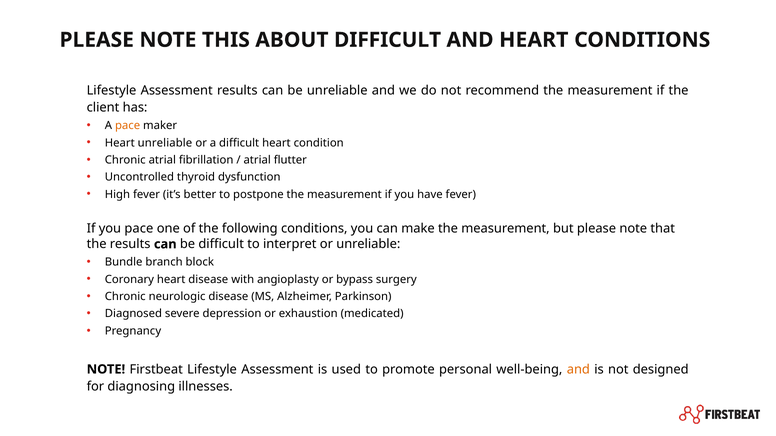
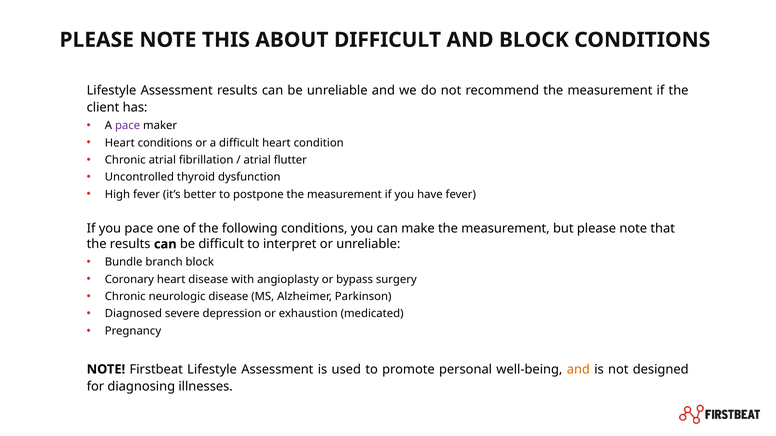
AND HEART: HEART -> BLOCK
pace at (128, 126) colour: orange -> purple
Heart unreliable: unreliable -> conditions
